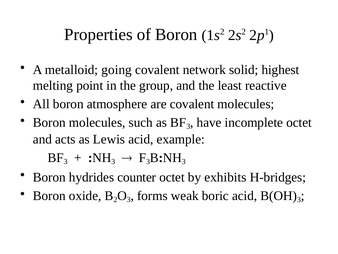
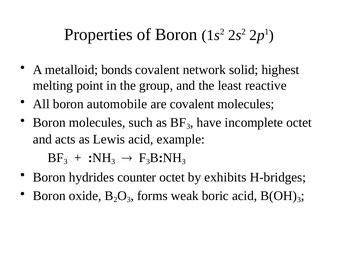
going: going -> bonds
atmosphere: atmosphere -> automobile
